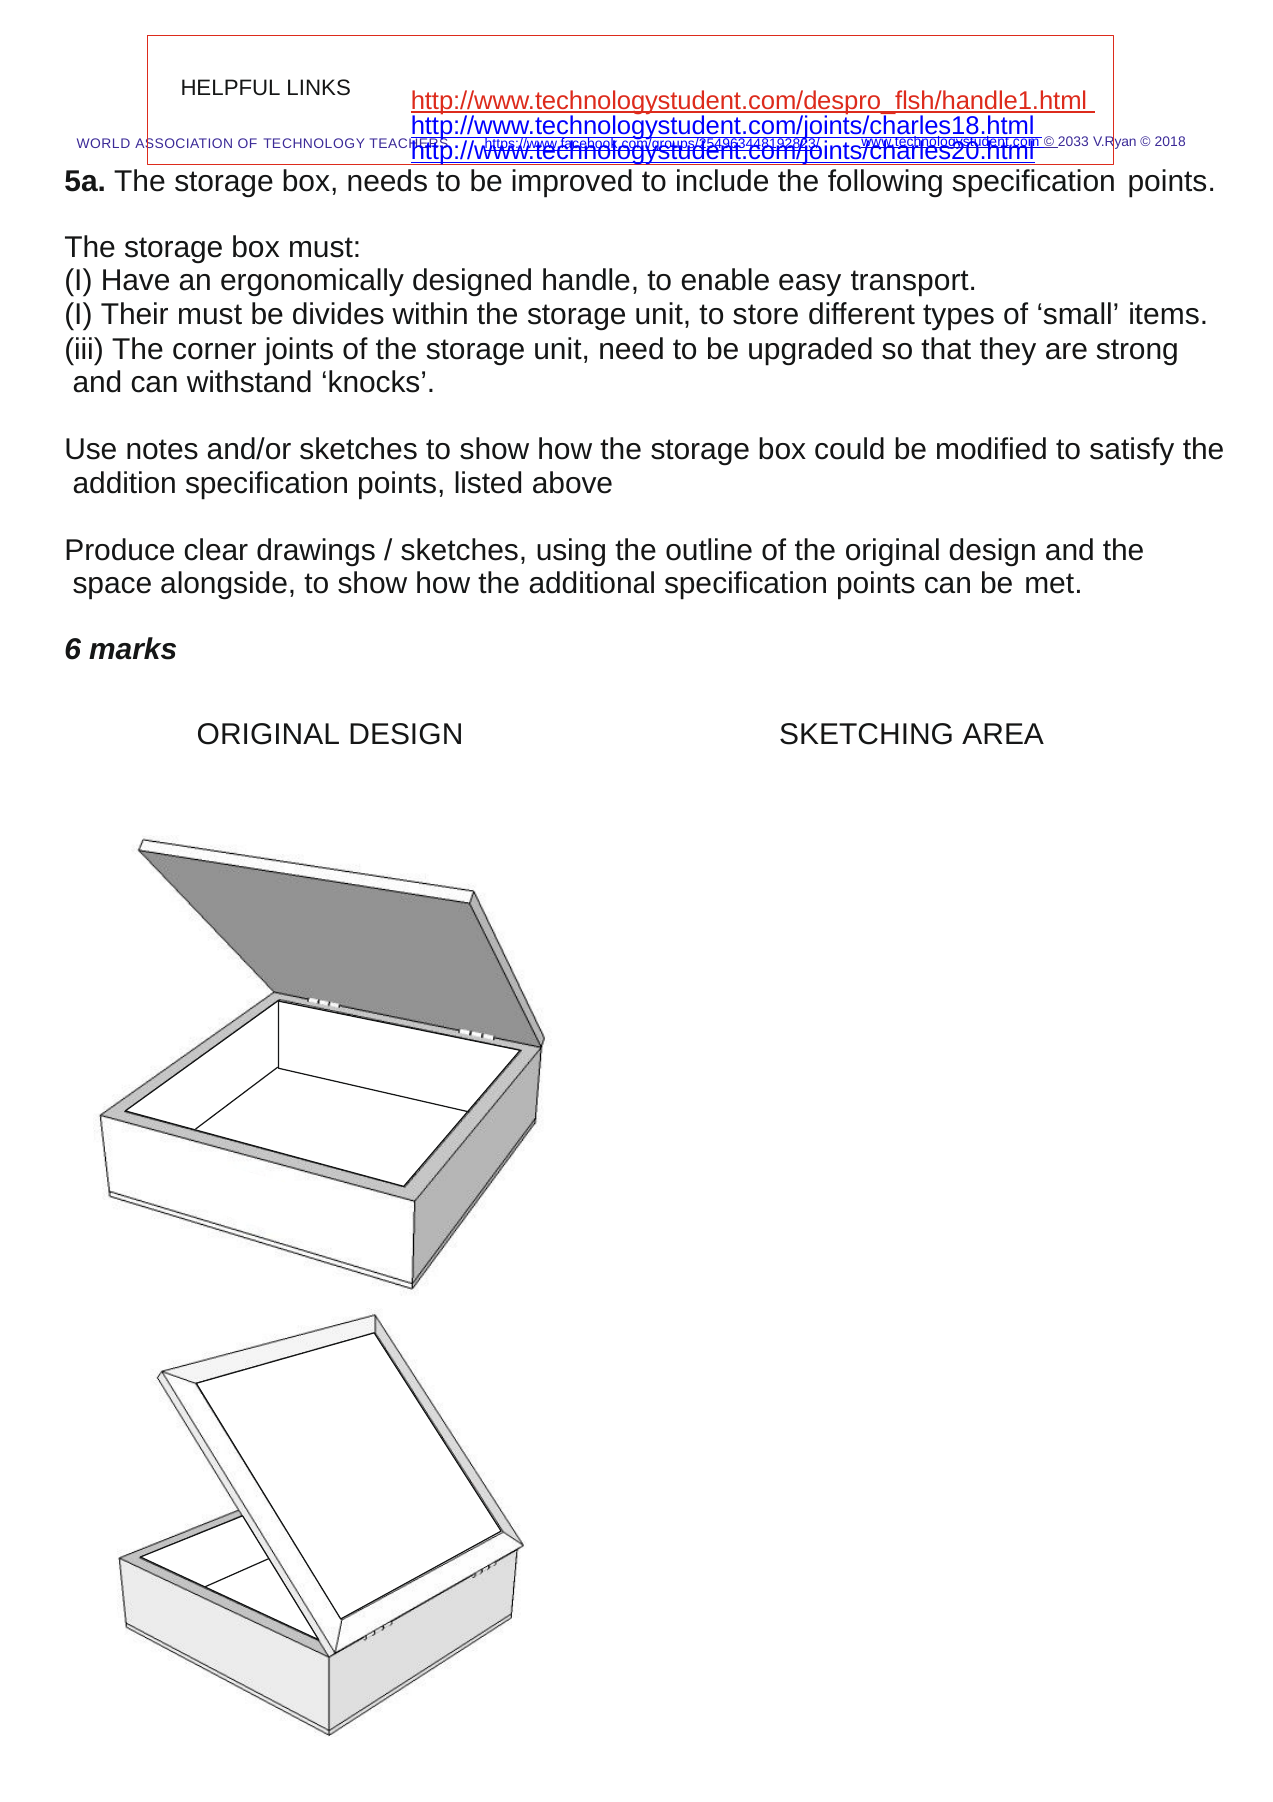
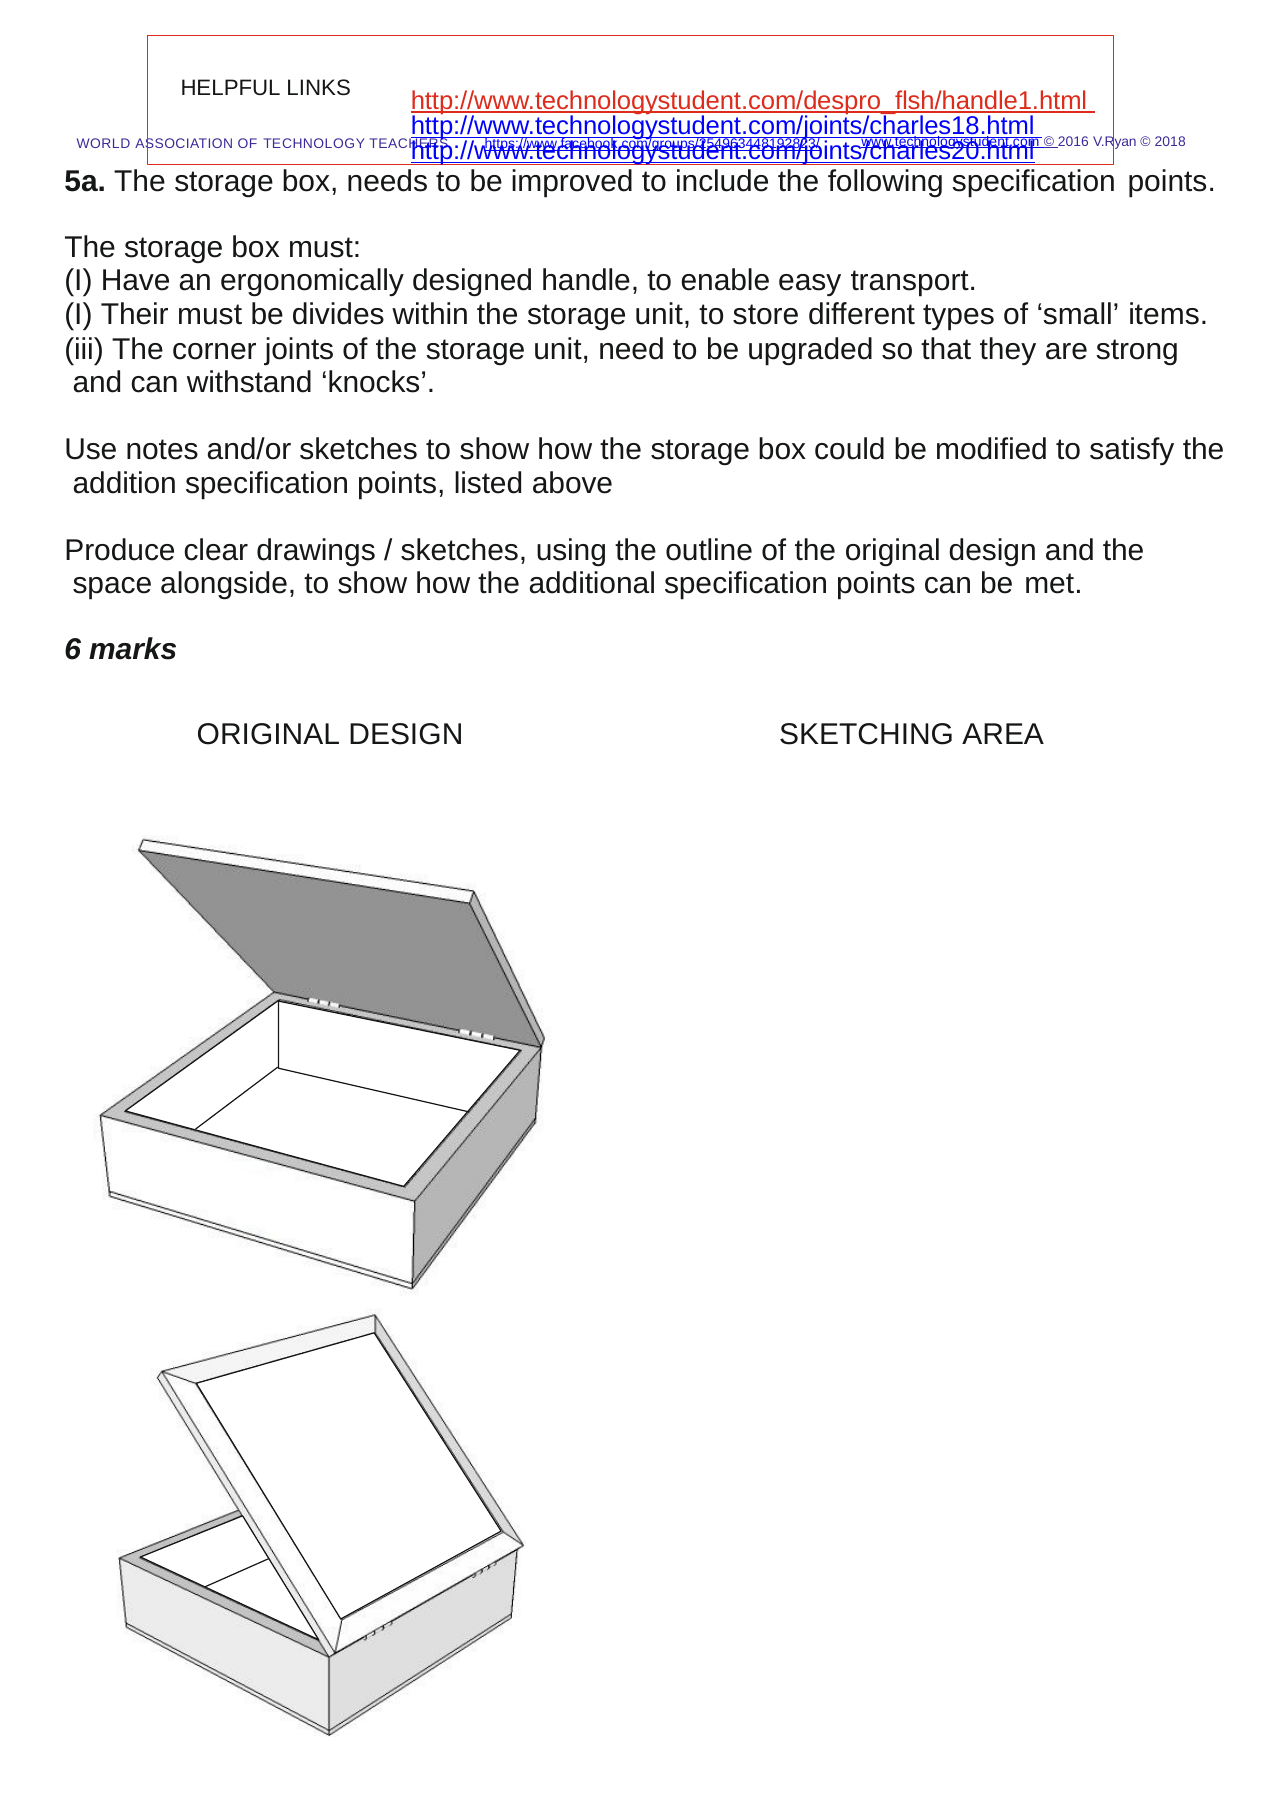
2033: 2033 -> 2016
